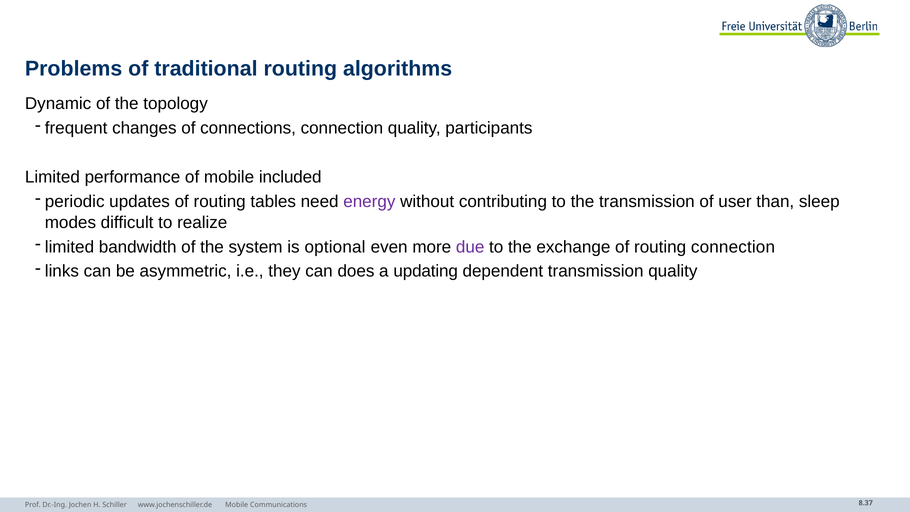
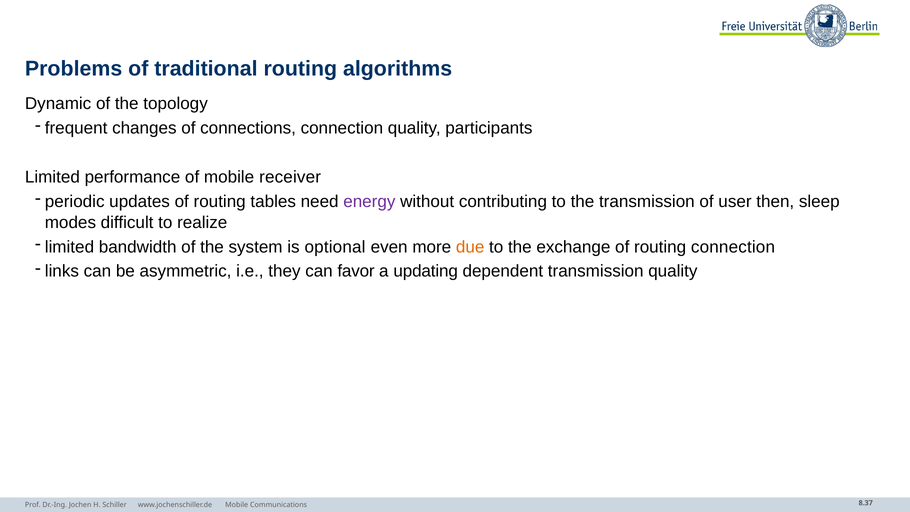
included: included -> receiver
than: than -> then
due colour: purple -> orange
does: does -> favor
